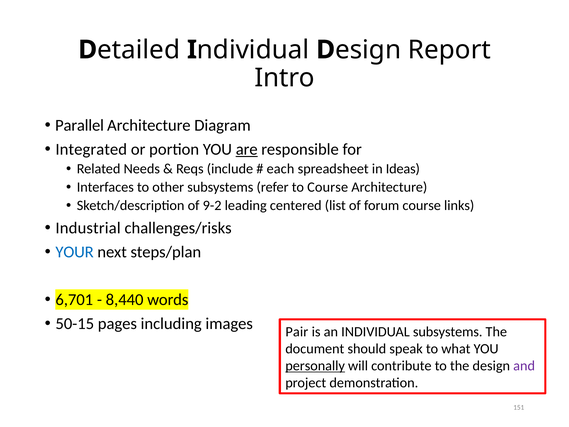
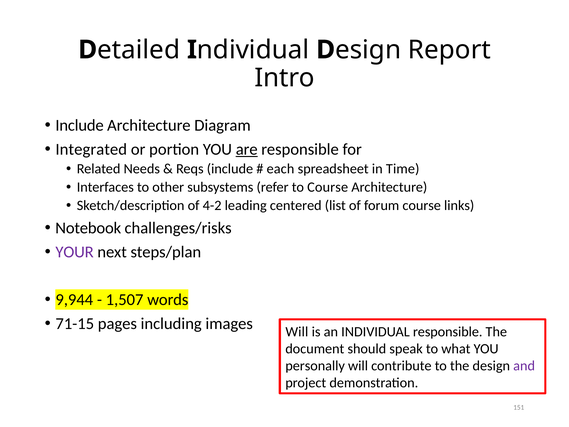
Parallel at (80, 125): Parallel -> Include
Ideas: Ideas -> Time
9-2: 9-2 -> 4-2
Industrial: Industrial -> Notebook
YOUR colour: blue -> purple
6,701: 6,701 -> 9,944
8,440: 8,440 -> 1,507
50-15: 50-15 -> 71-15
images Pair: Pair -> Will
INDIVIDUAL subsystems: subsystems -> responsible
personally underline: present -> none
